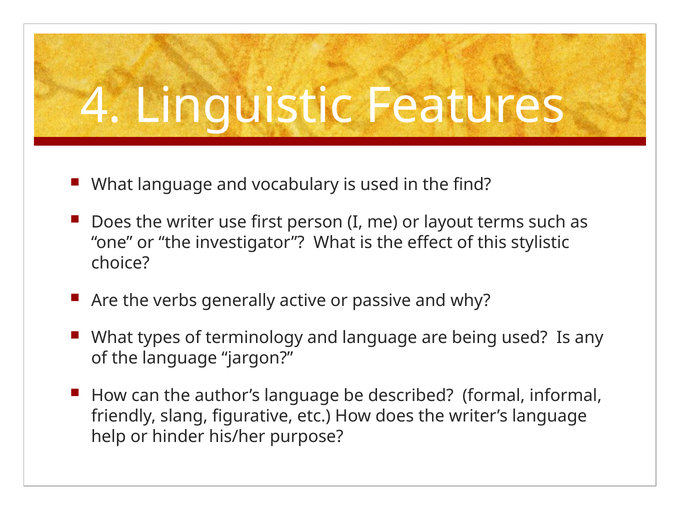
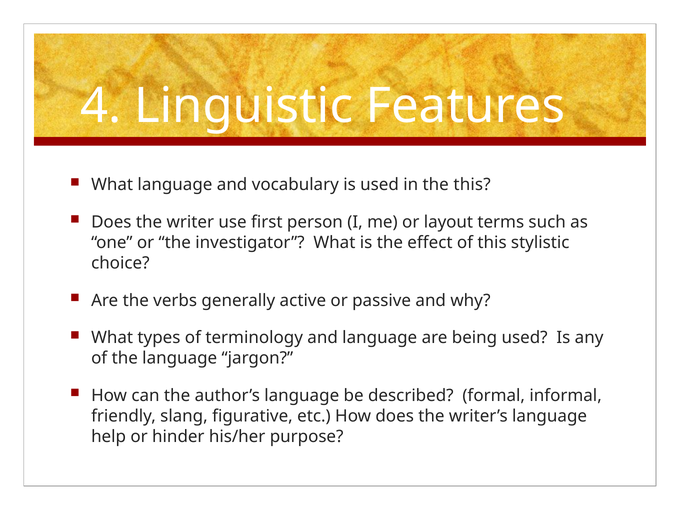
the find: find -> this
